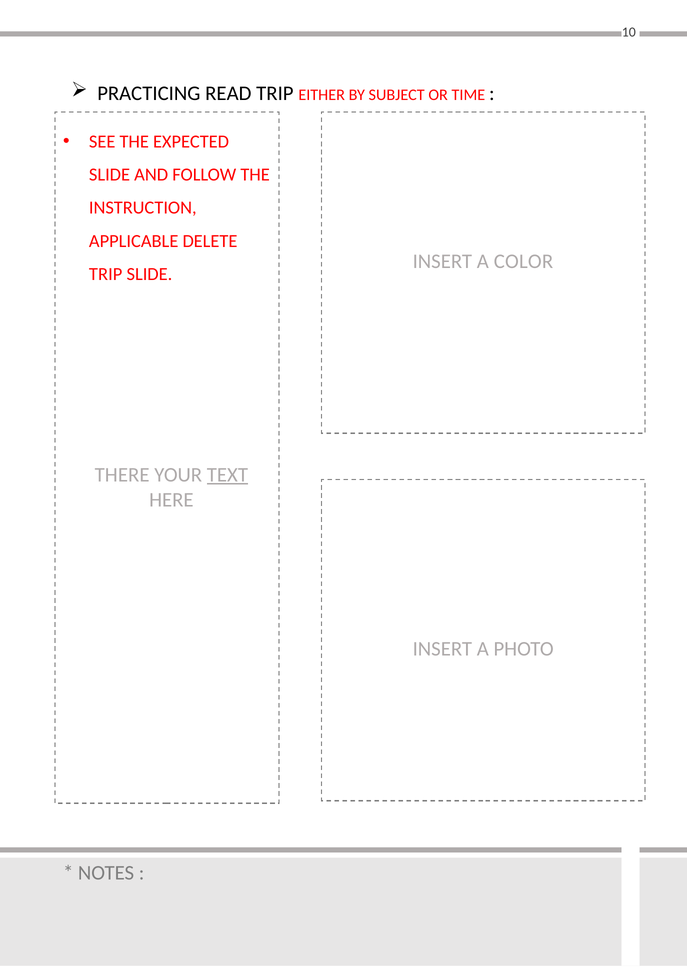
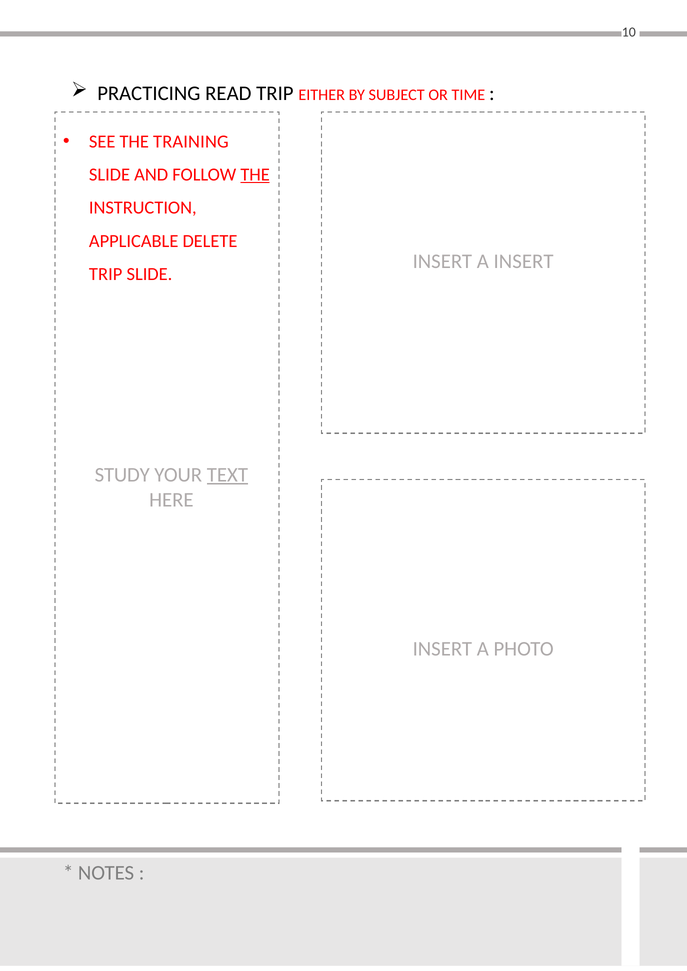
EXPECTED: EXPECTED -> TRAINING
THE at (255, 175) underline: none -> present
A COLOR: COLOR -> INSERT
THERE: THERE -> STUDY
